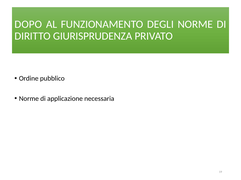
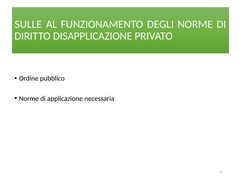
DOPO: DOPO -> SULLE
GIURISPRUDENZA: GIURISPRUDENZA -> DISAPPLICAZIONE
